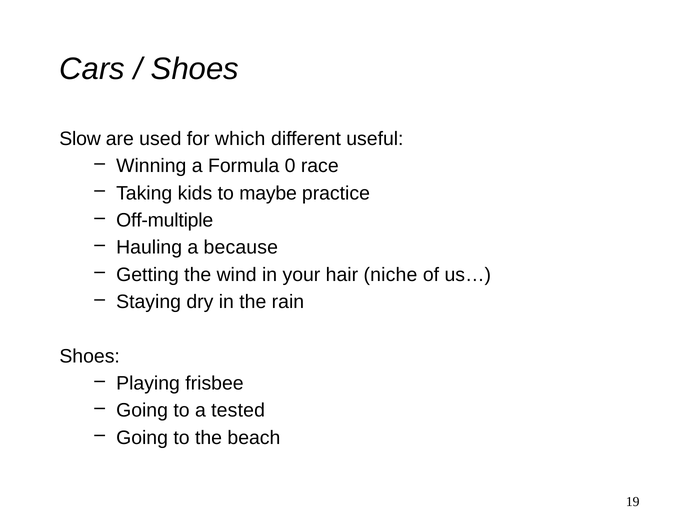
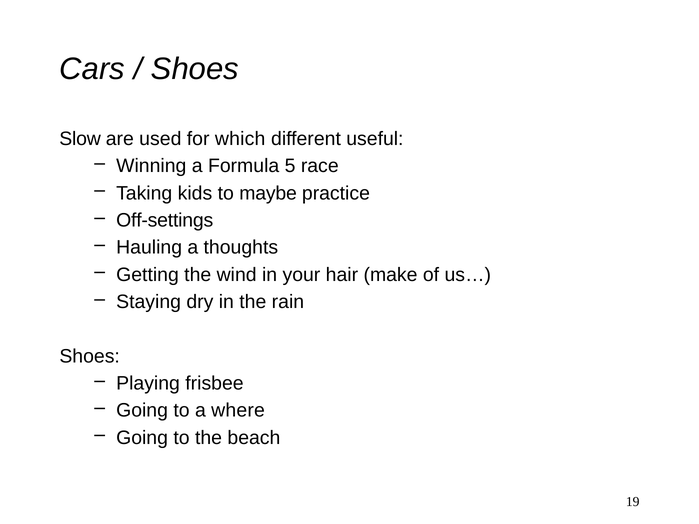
0: 0 -> 5
Off-multiple: Off-multiple -> Off-settings
because: because -> thoughts
niche: niche -> make
tested: tested -> where
